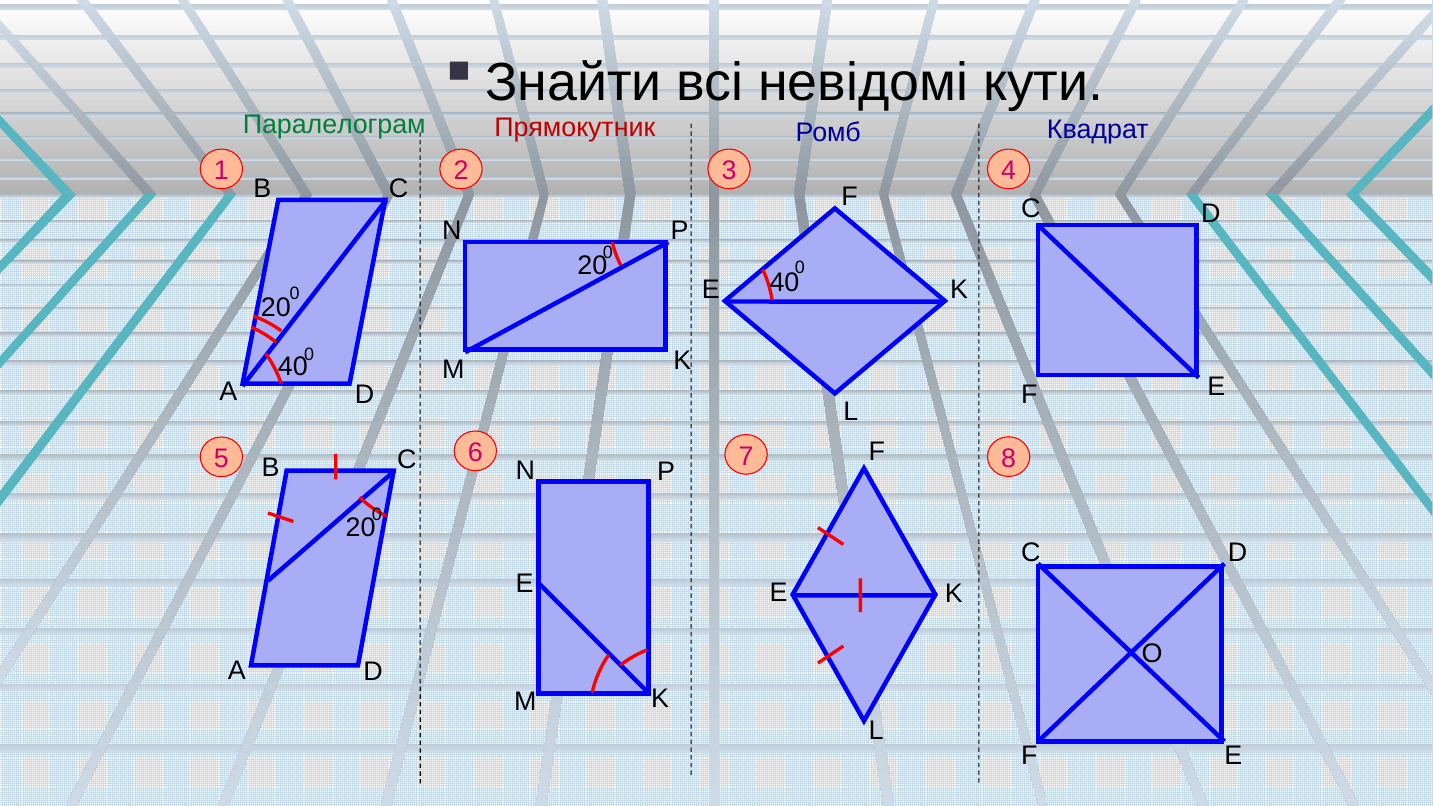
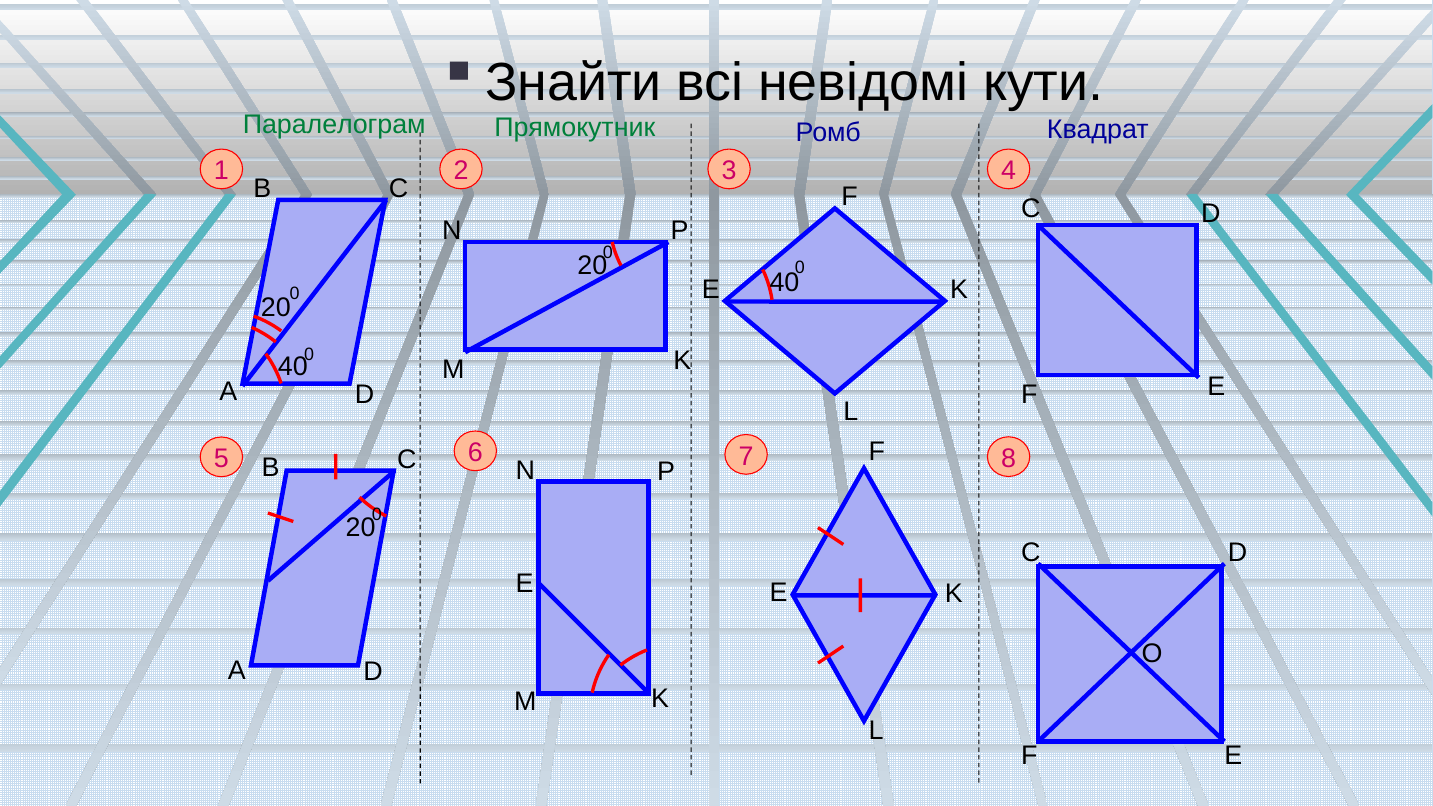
Прямокутник colour: red -> green
